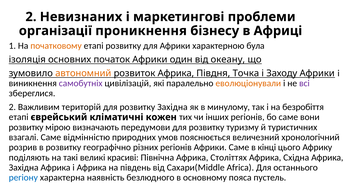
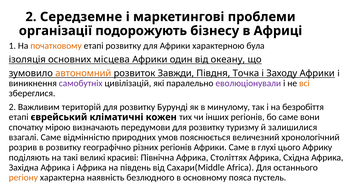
Невизнаних: Невизнаних -> Середземне
проникнення: проникнення -> подорожують
початок: початок -> місцева
розвиток Африка: Африка -> Завжди
еволюціонували colour: orange -> purple
всі colour: purple -> orange
розвитку Західна: Західна -> Бурунді
розвитку at (26, 127): розвитку -> спочатку
туристичних: туристичних -> залишилися
кінці: кінці -> глухі
регіону colour: blue -> orange
